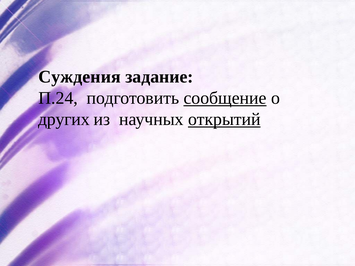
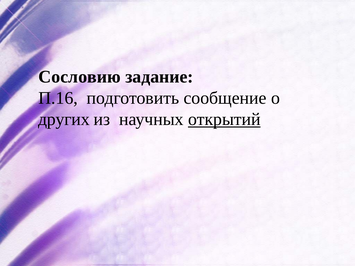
Суждения: Суждения -> Сословию
П.24: П.24 -> П.16
сообщение underline: present -> none
